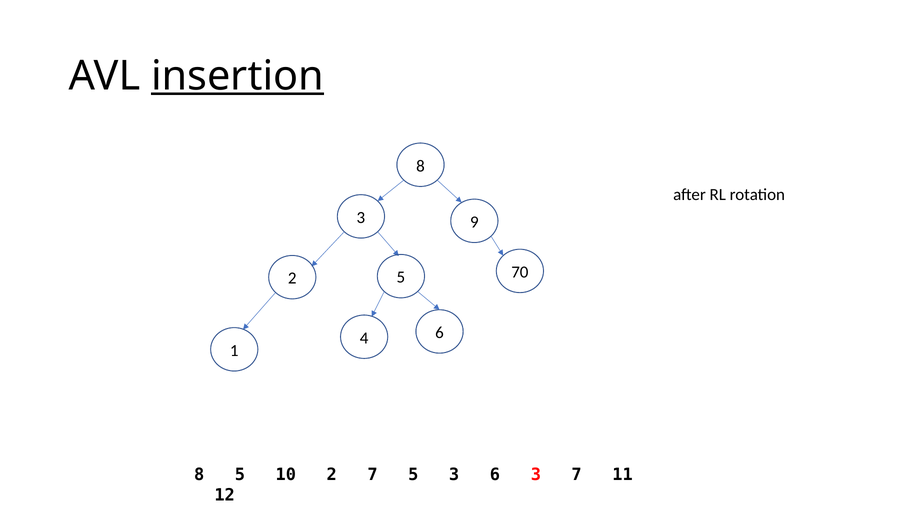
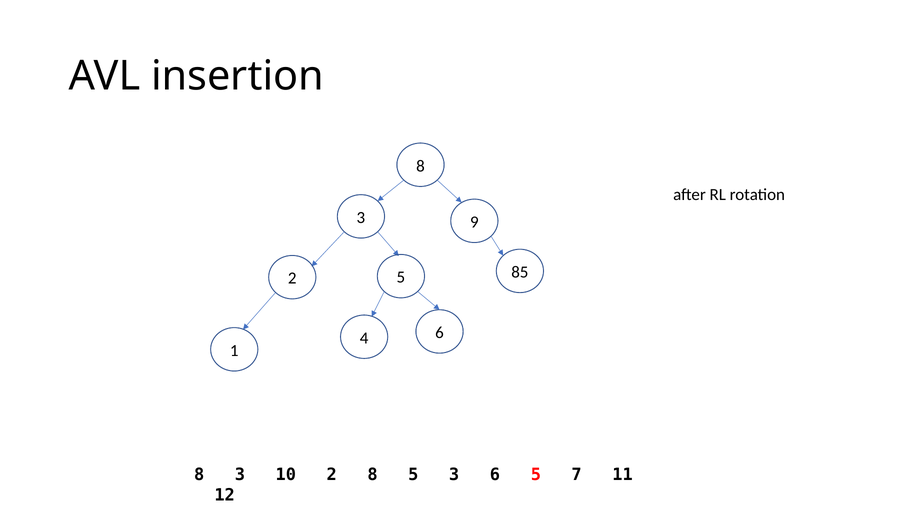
insertion underline: present -> none
70: 70 -> 85
5 at (240, 475): 5 -> 3
2 7: 7 -> 8
6 3: 3 -> 5
